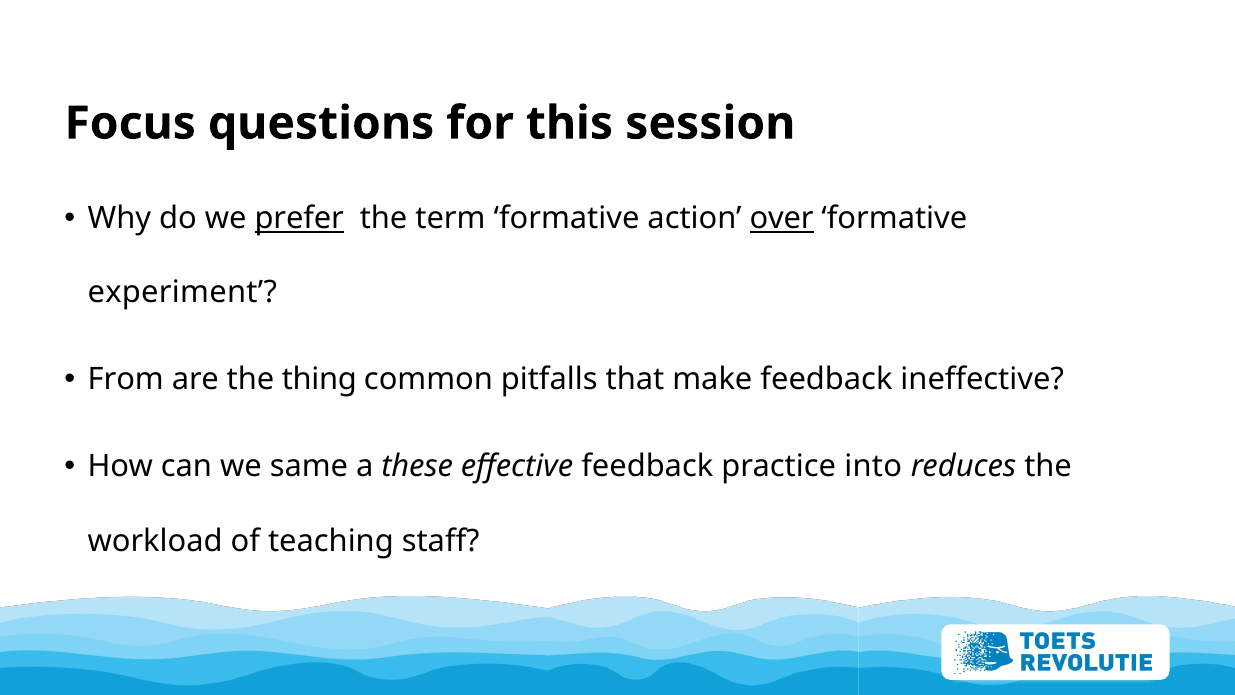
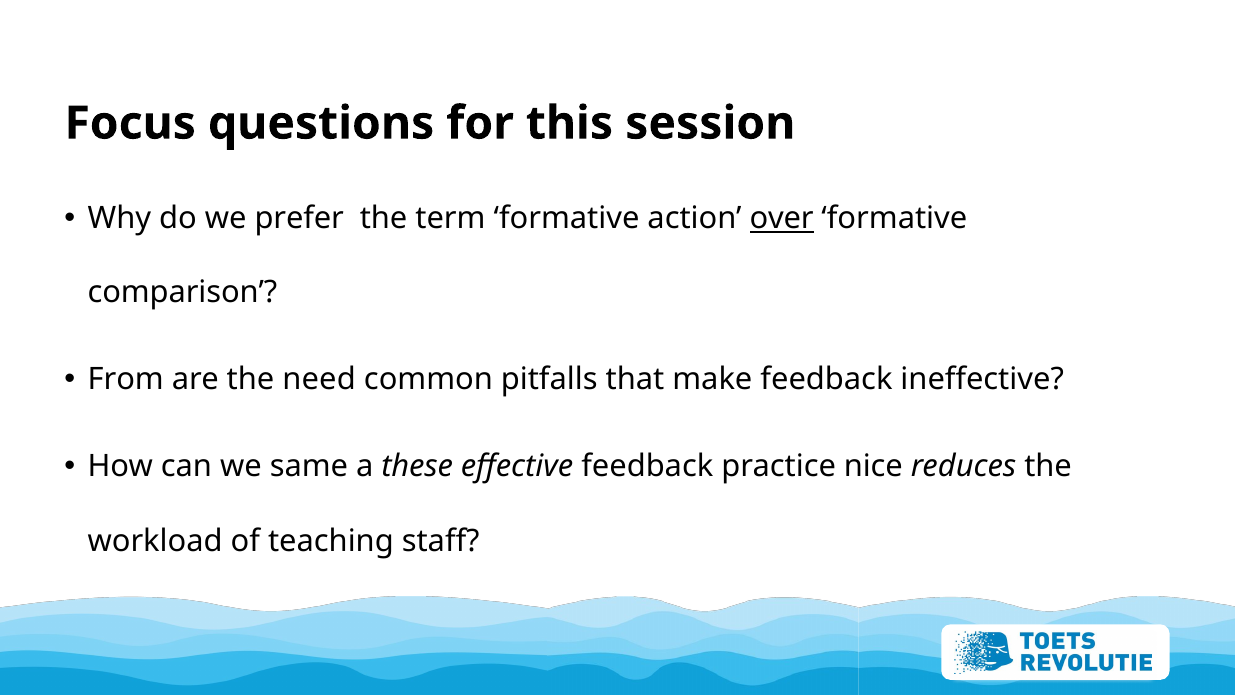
prefer underline: present -> none
experiment: experiment -> comparison
thing: thing -> need
into: into -> nice
